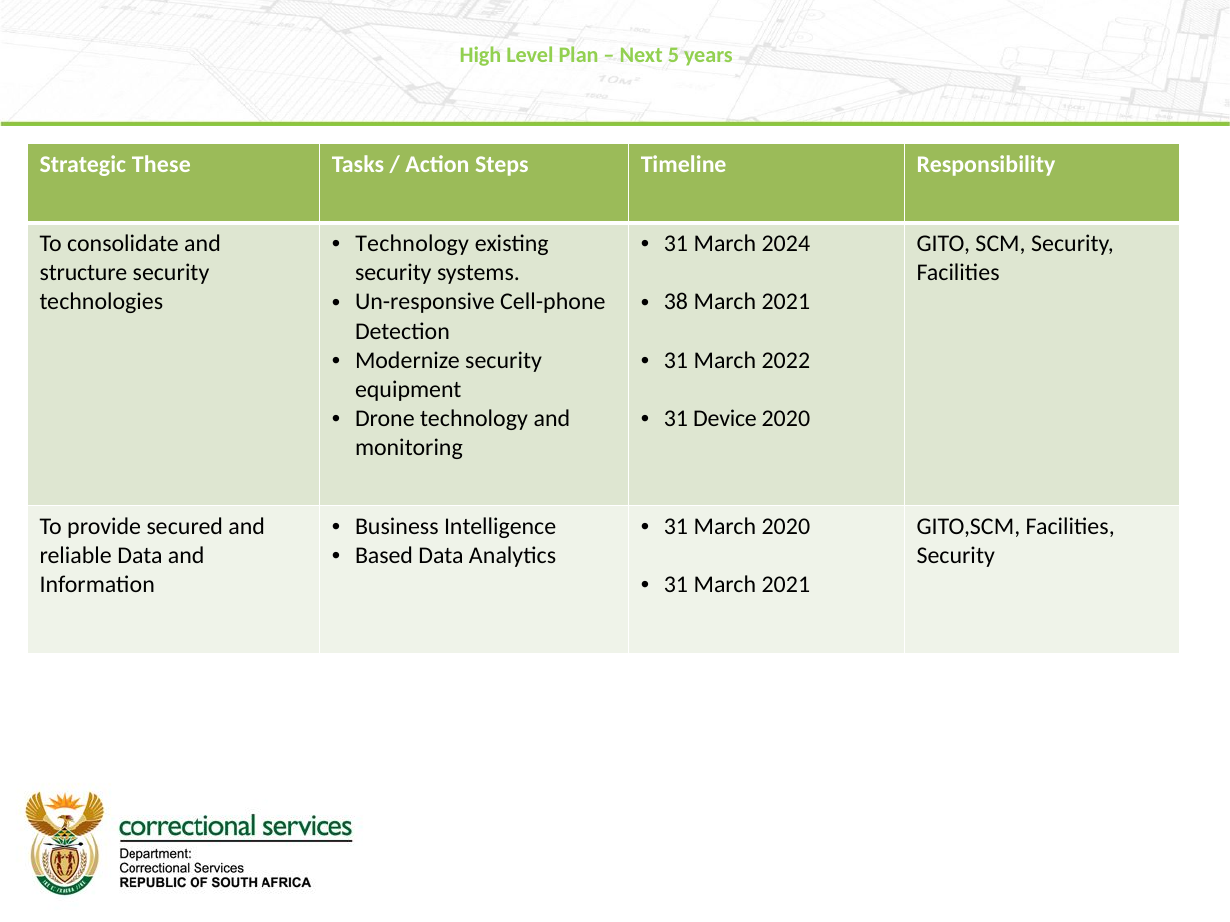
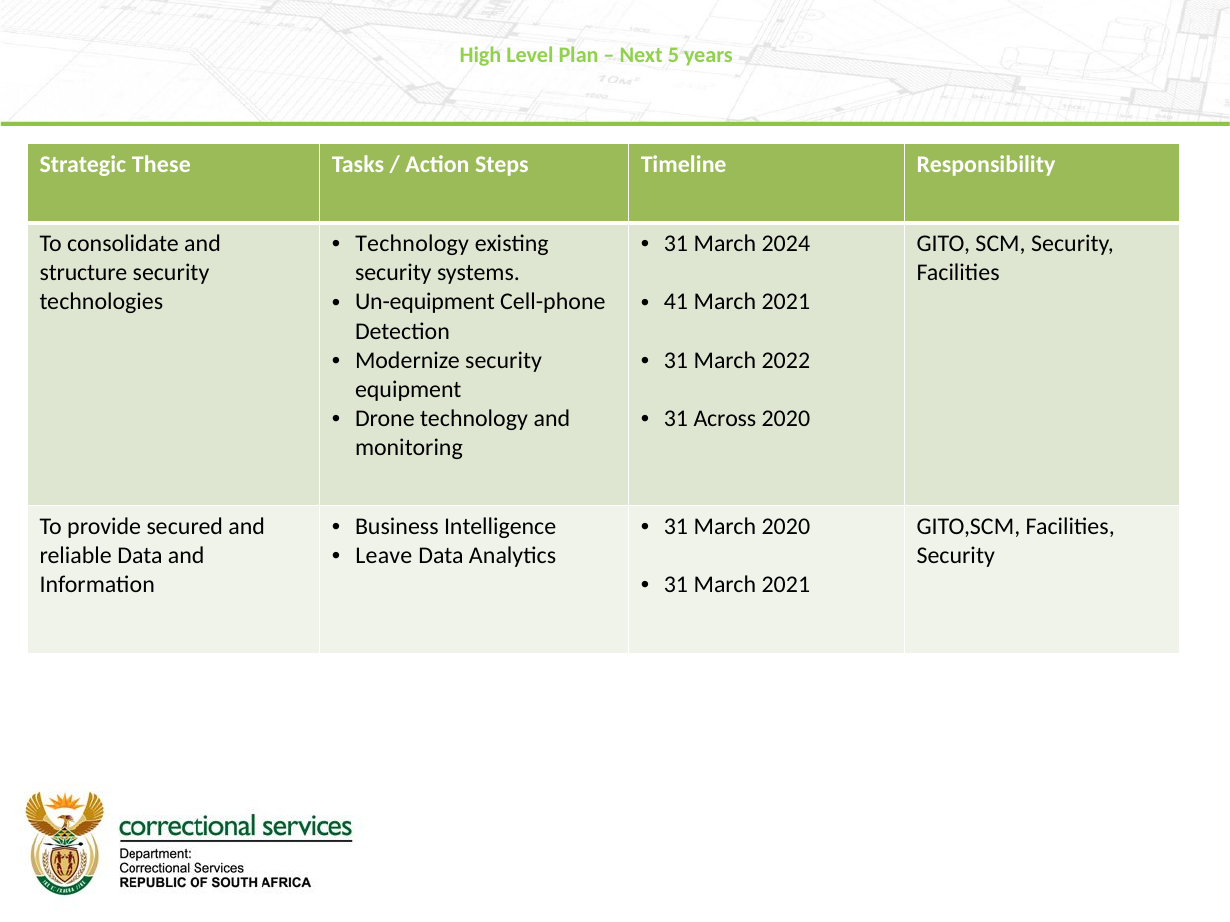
Un-responsive: Un-responsive -> Un-equipment
38: 38 -> 41
Device: Device -> Across
Based: Based -> Leave
